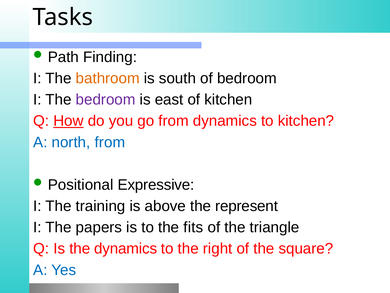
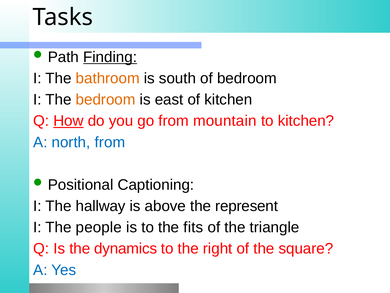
Finding underline: none -> present
bedroom at (106, 100) colour: purple -> orange
from dynamics: dynamics -> mountain
Expressive: Expressive -> Captioning
training: training -> hallway
papers: papers -> people
